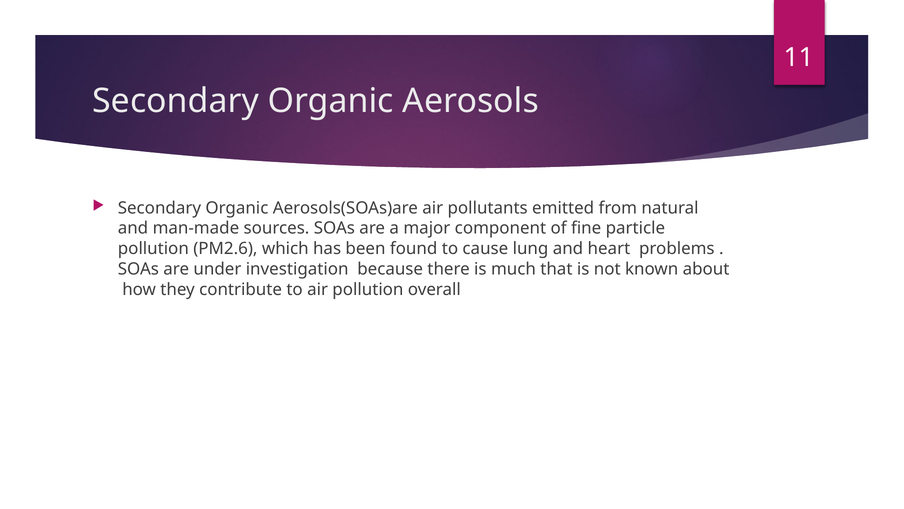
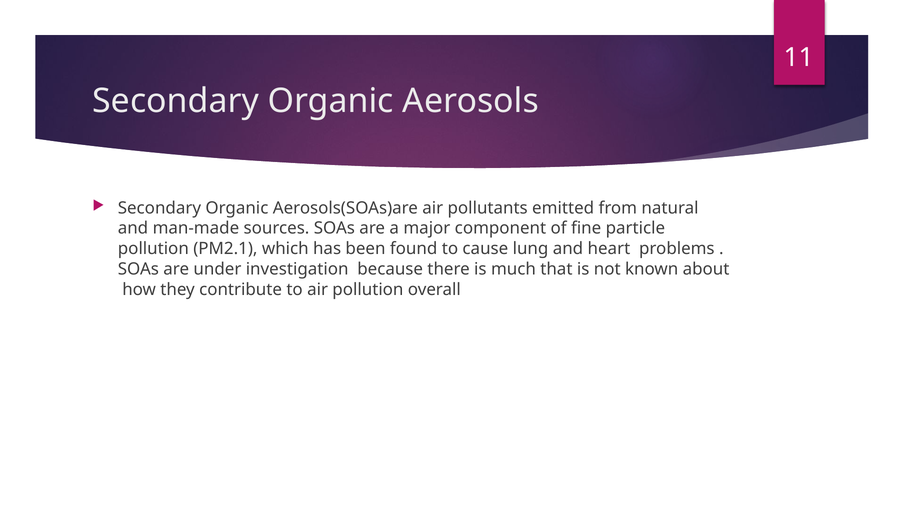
PM2.6: PM2.6 -> PM2.1
